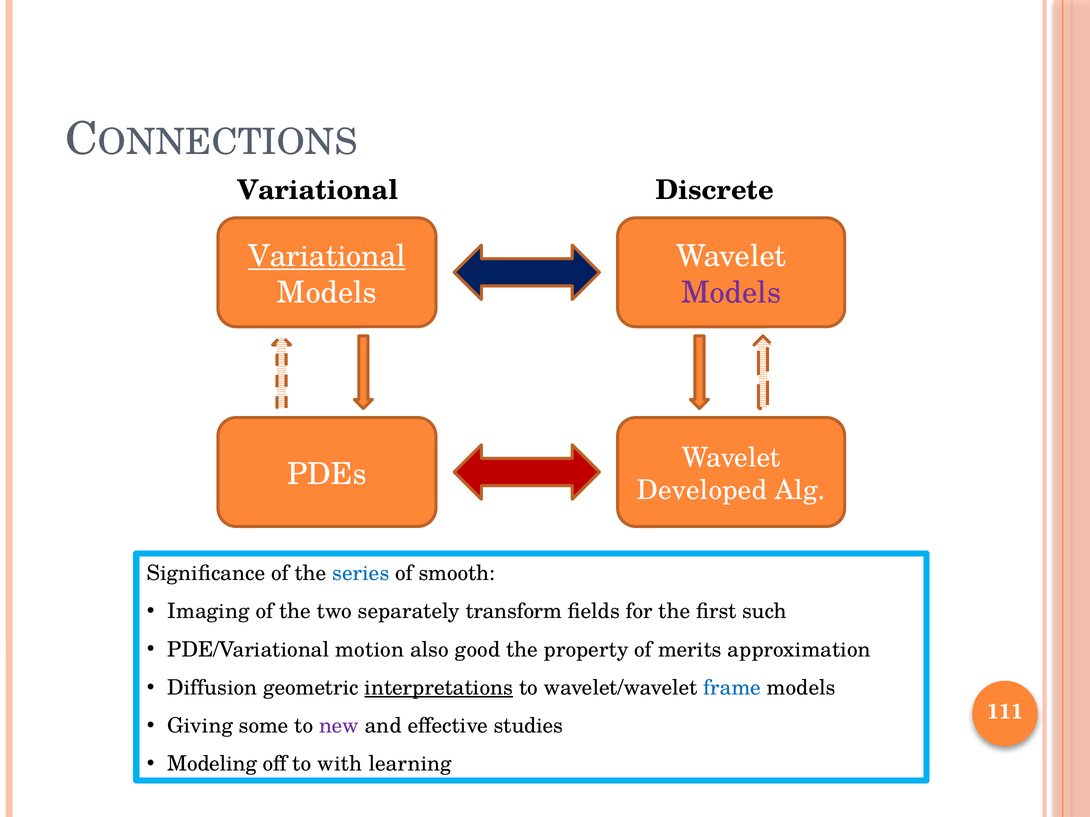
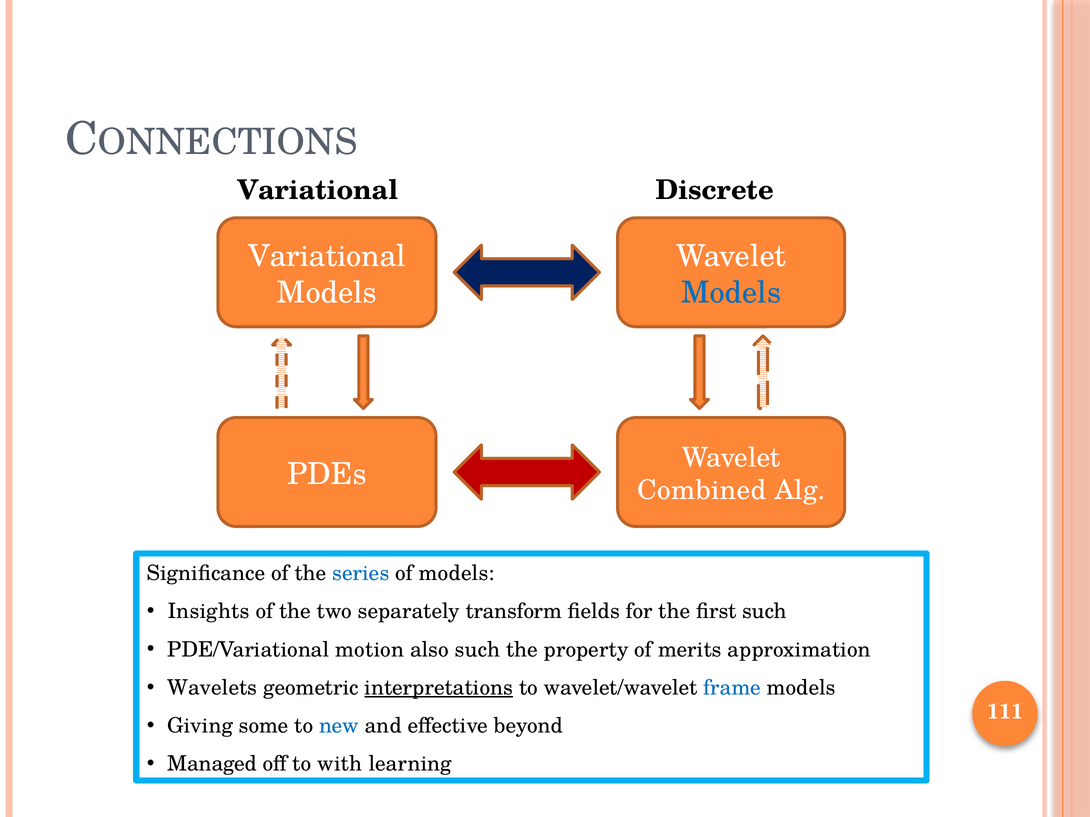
Variational at (327, 256) underline: present -> none
Models at (731, 293) colour: purple -> blue
Developed: Developed -> Combined
of smooth: smooth -> models
Imaging: Imaging -> Insights
also good: good -> such
Diffusion: Diffusion -> Wavelets
new colour: purple -> blue
studies: studies -> beyond
Modeling: Modeling -> Managed
